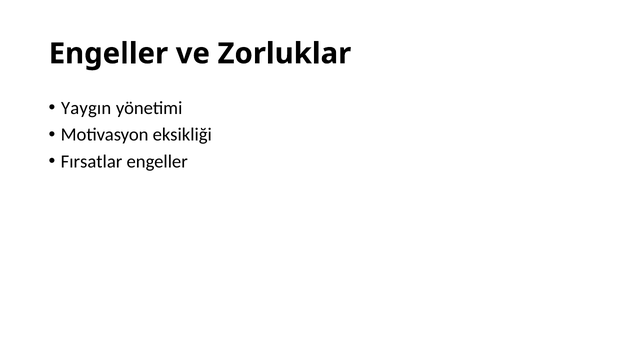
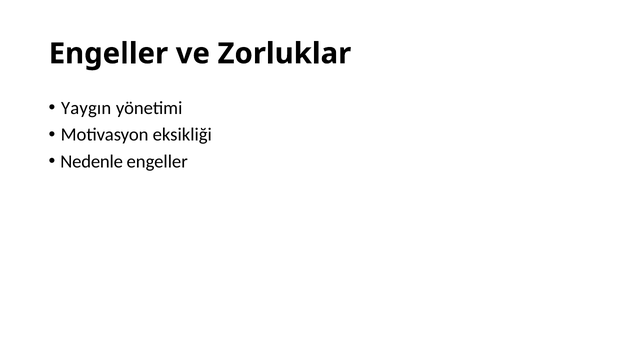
Fırsatlar: Fırsatlar -> Nedenle
